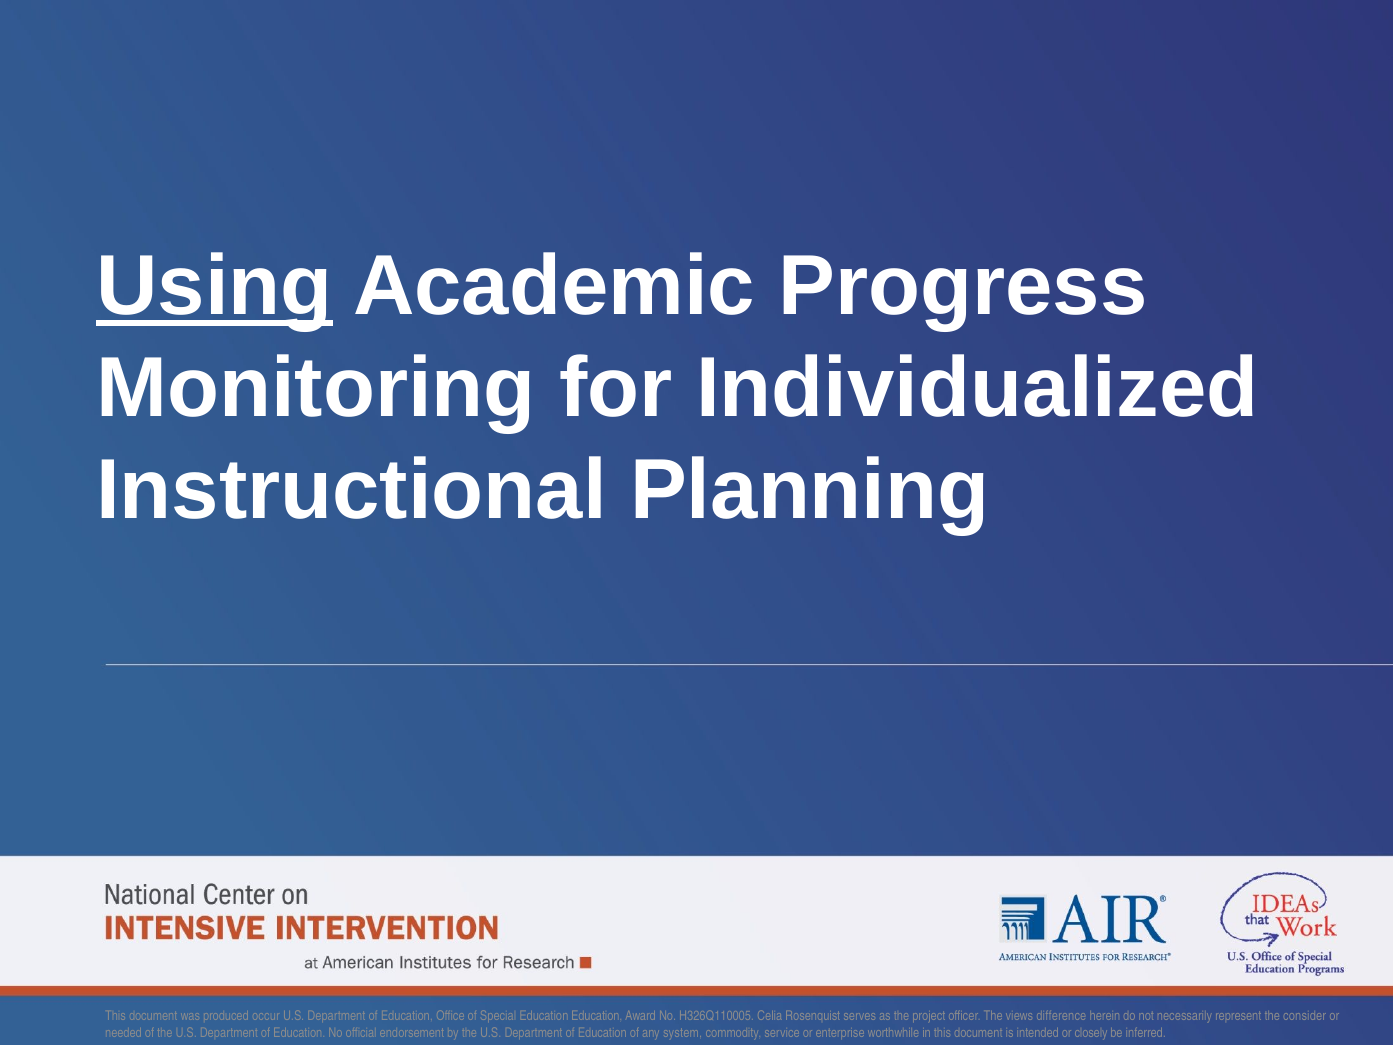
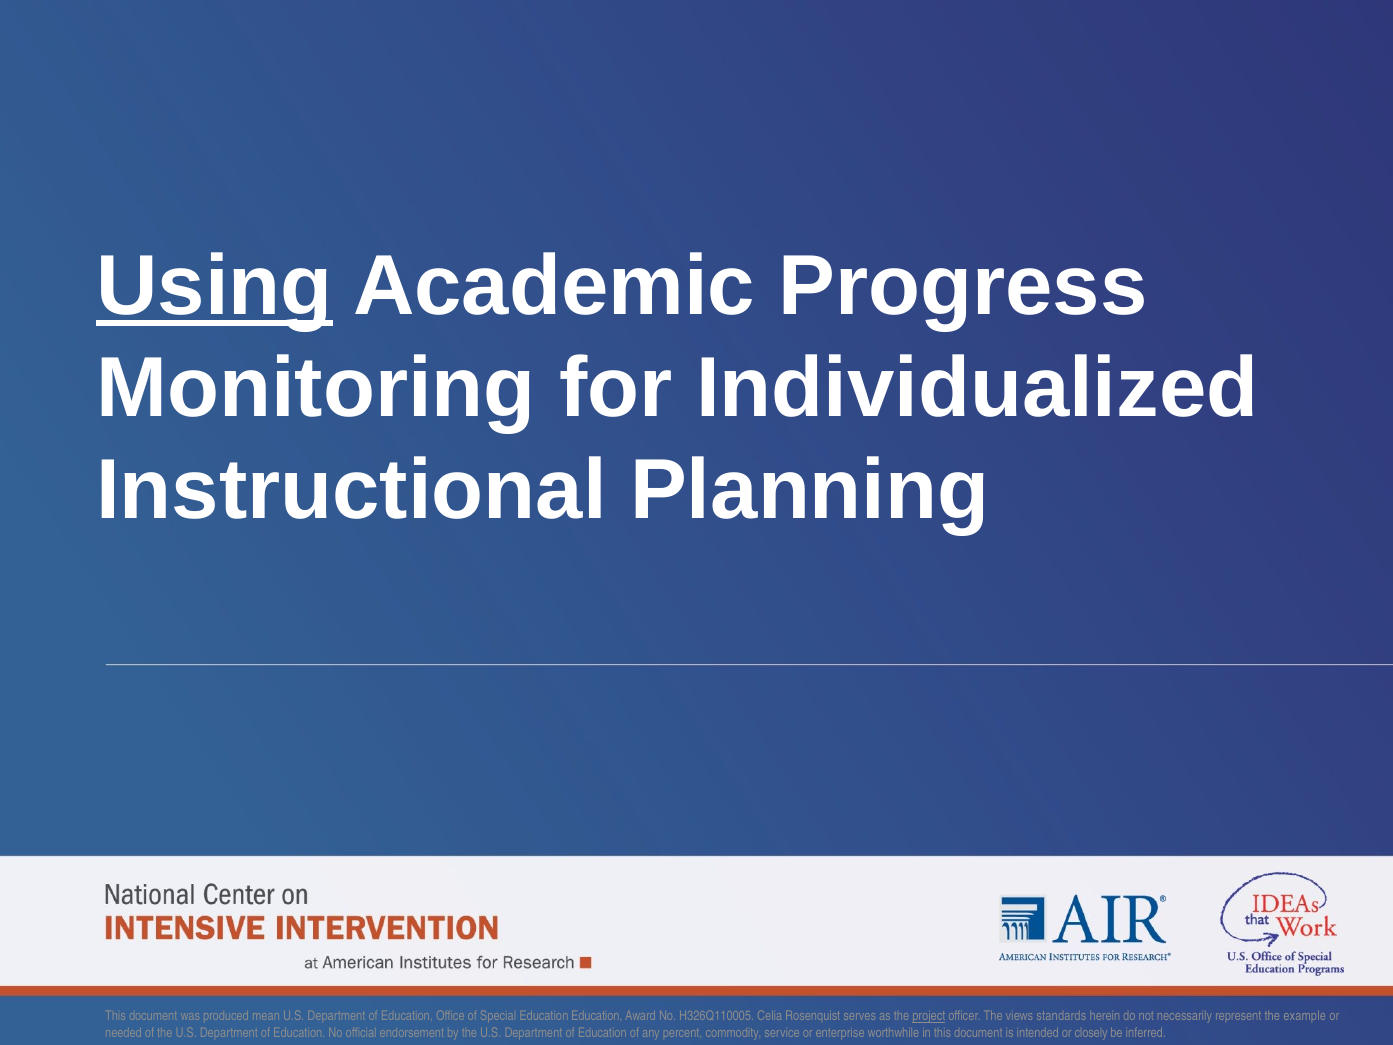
occur: occur -> mean
project underline: none -> present
difference: difference -> standards
consider: consider -> example
system: system -> percent
